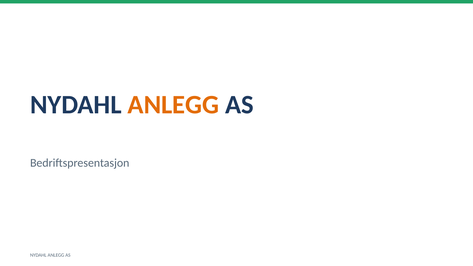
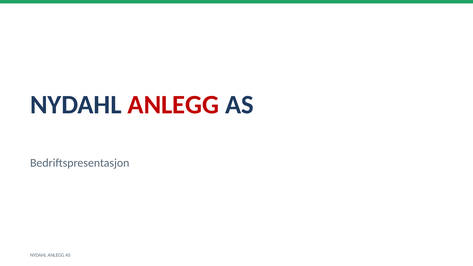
ANLEGG at (173, 105) colour: orange -> red
